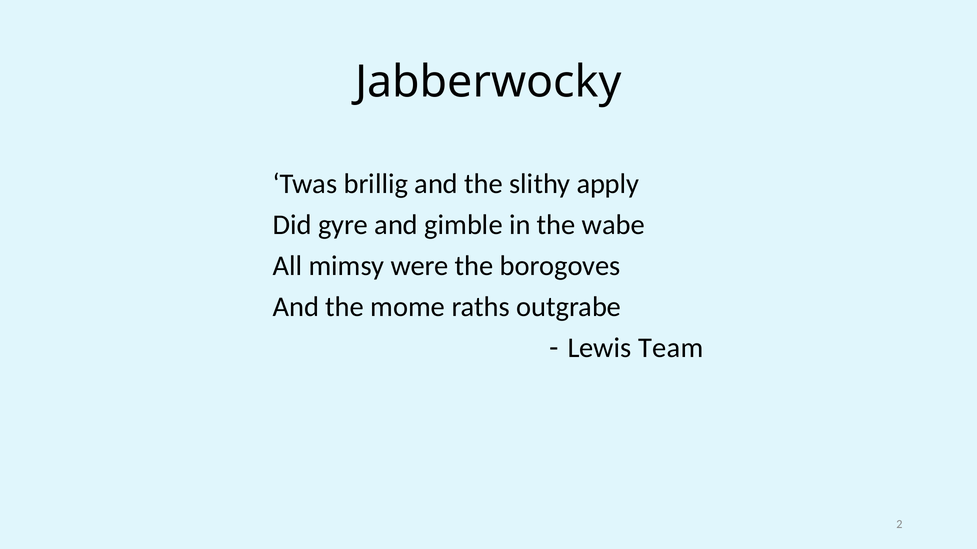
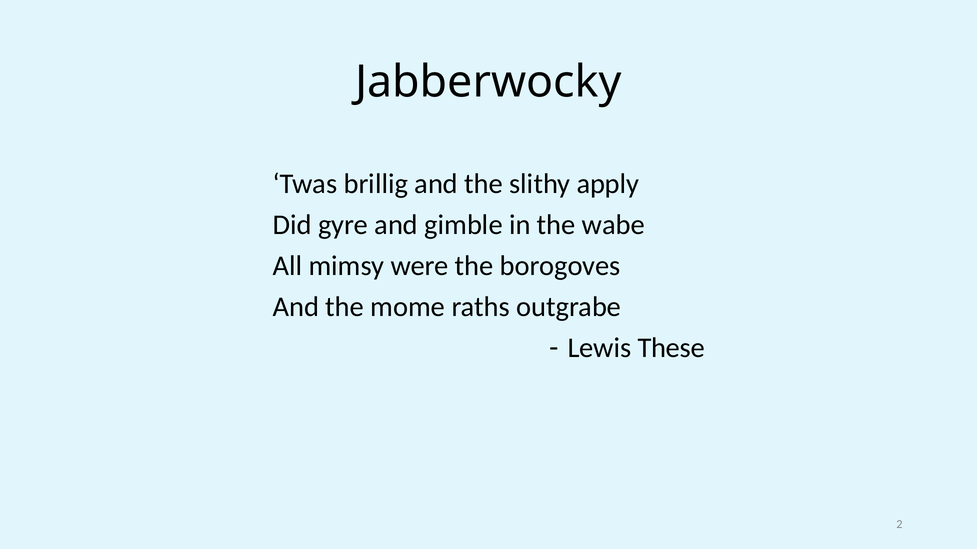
Team: Team -> These
